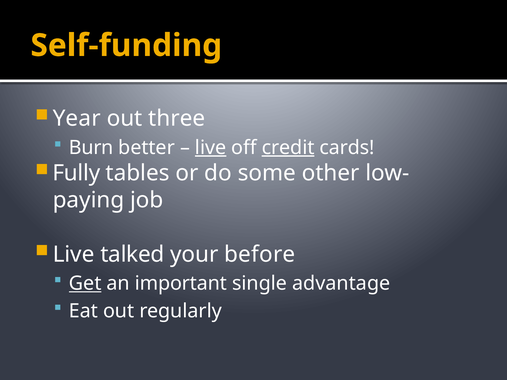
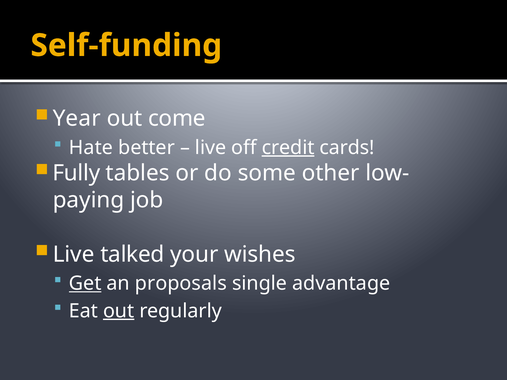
three: three -> come
Burn: Burn -> Hate
live at (211, 148) underline: present -> none
before: before -> wishes
important: important -> proposals
out at (119, 311) underline: none -> present
